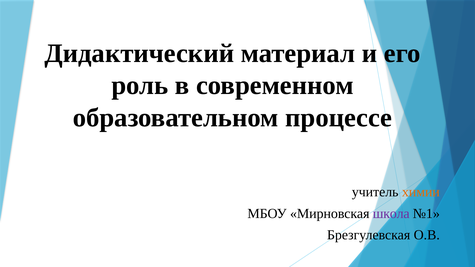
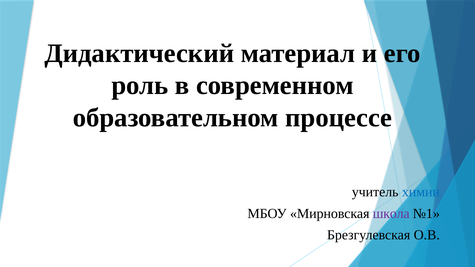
химии colour: orange -> blue
